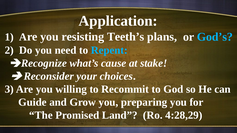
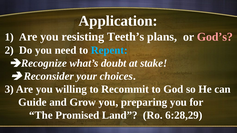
God’s colour: light blue -> pink
cause: cause -> doubt
4:28,29: 4:28,29 -> 6:28,29
